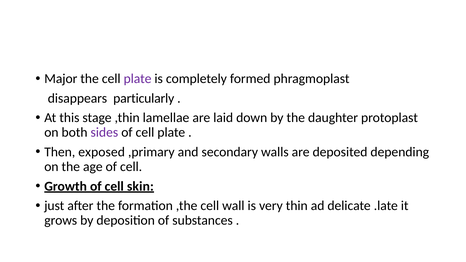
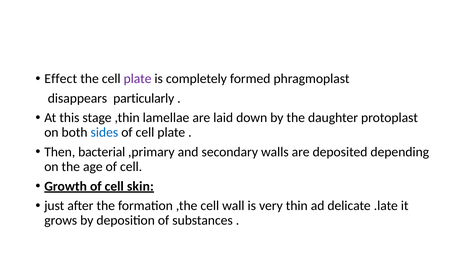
Major: Major -> Effect
sides colour: purple -> blue
exposed: exposed -> bacterial
